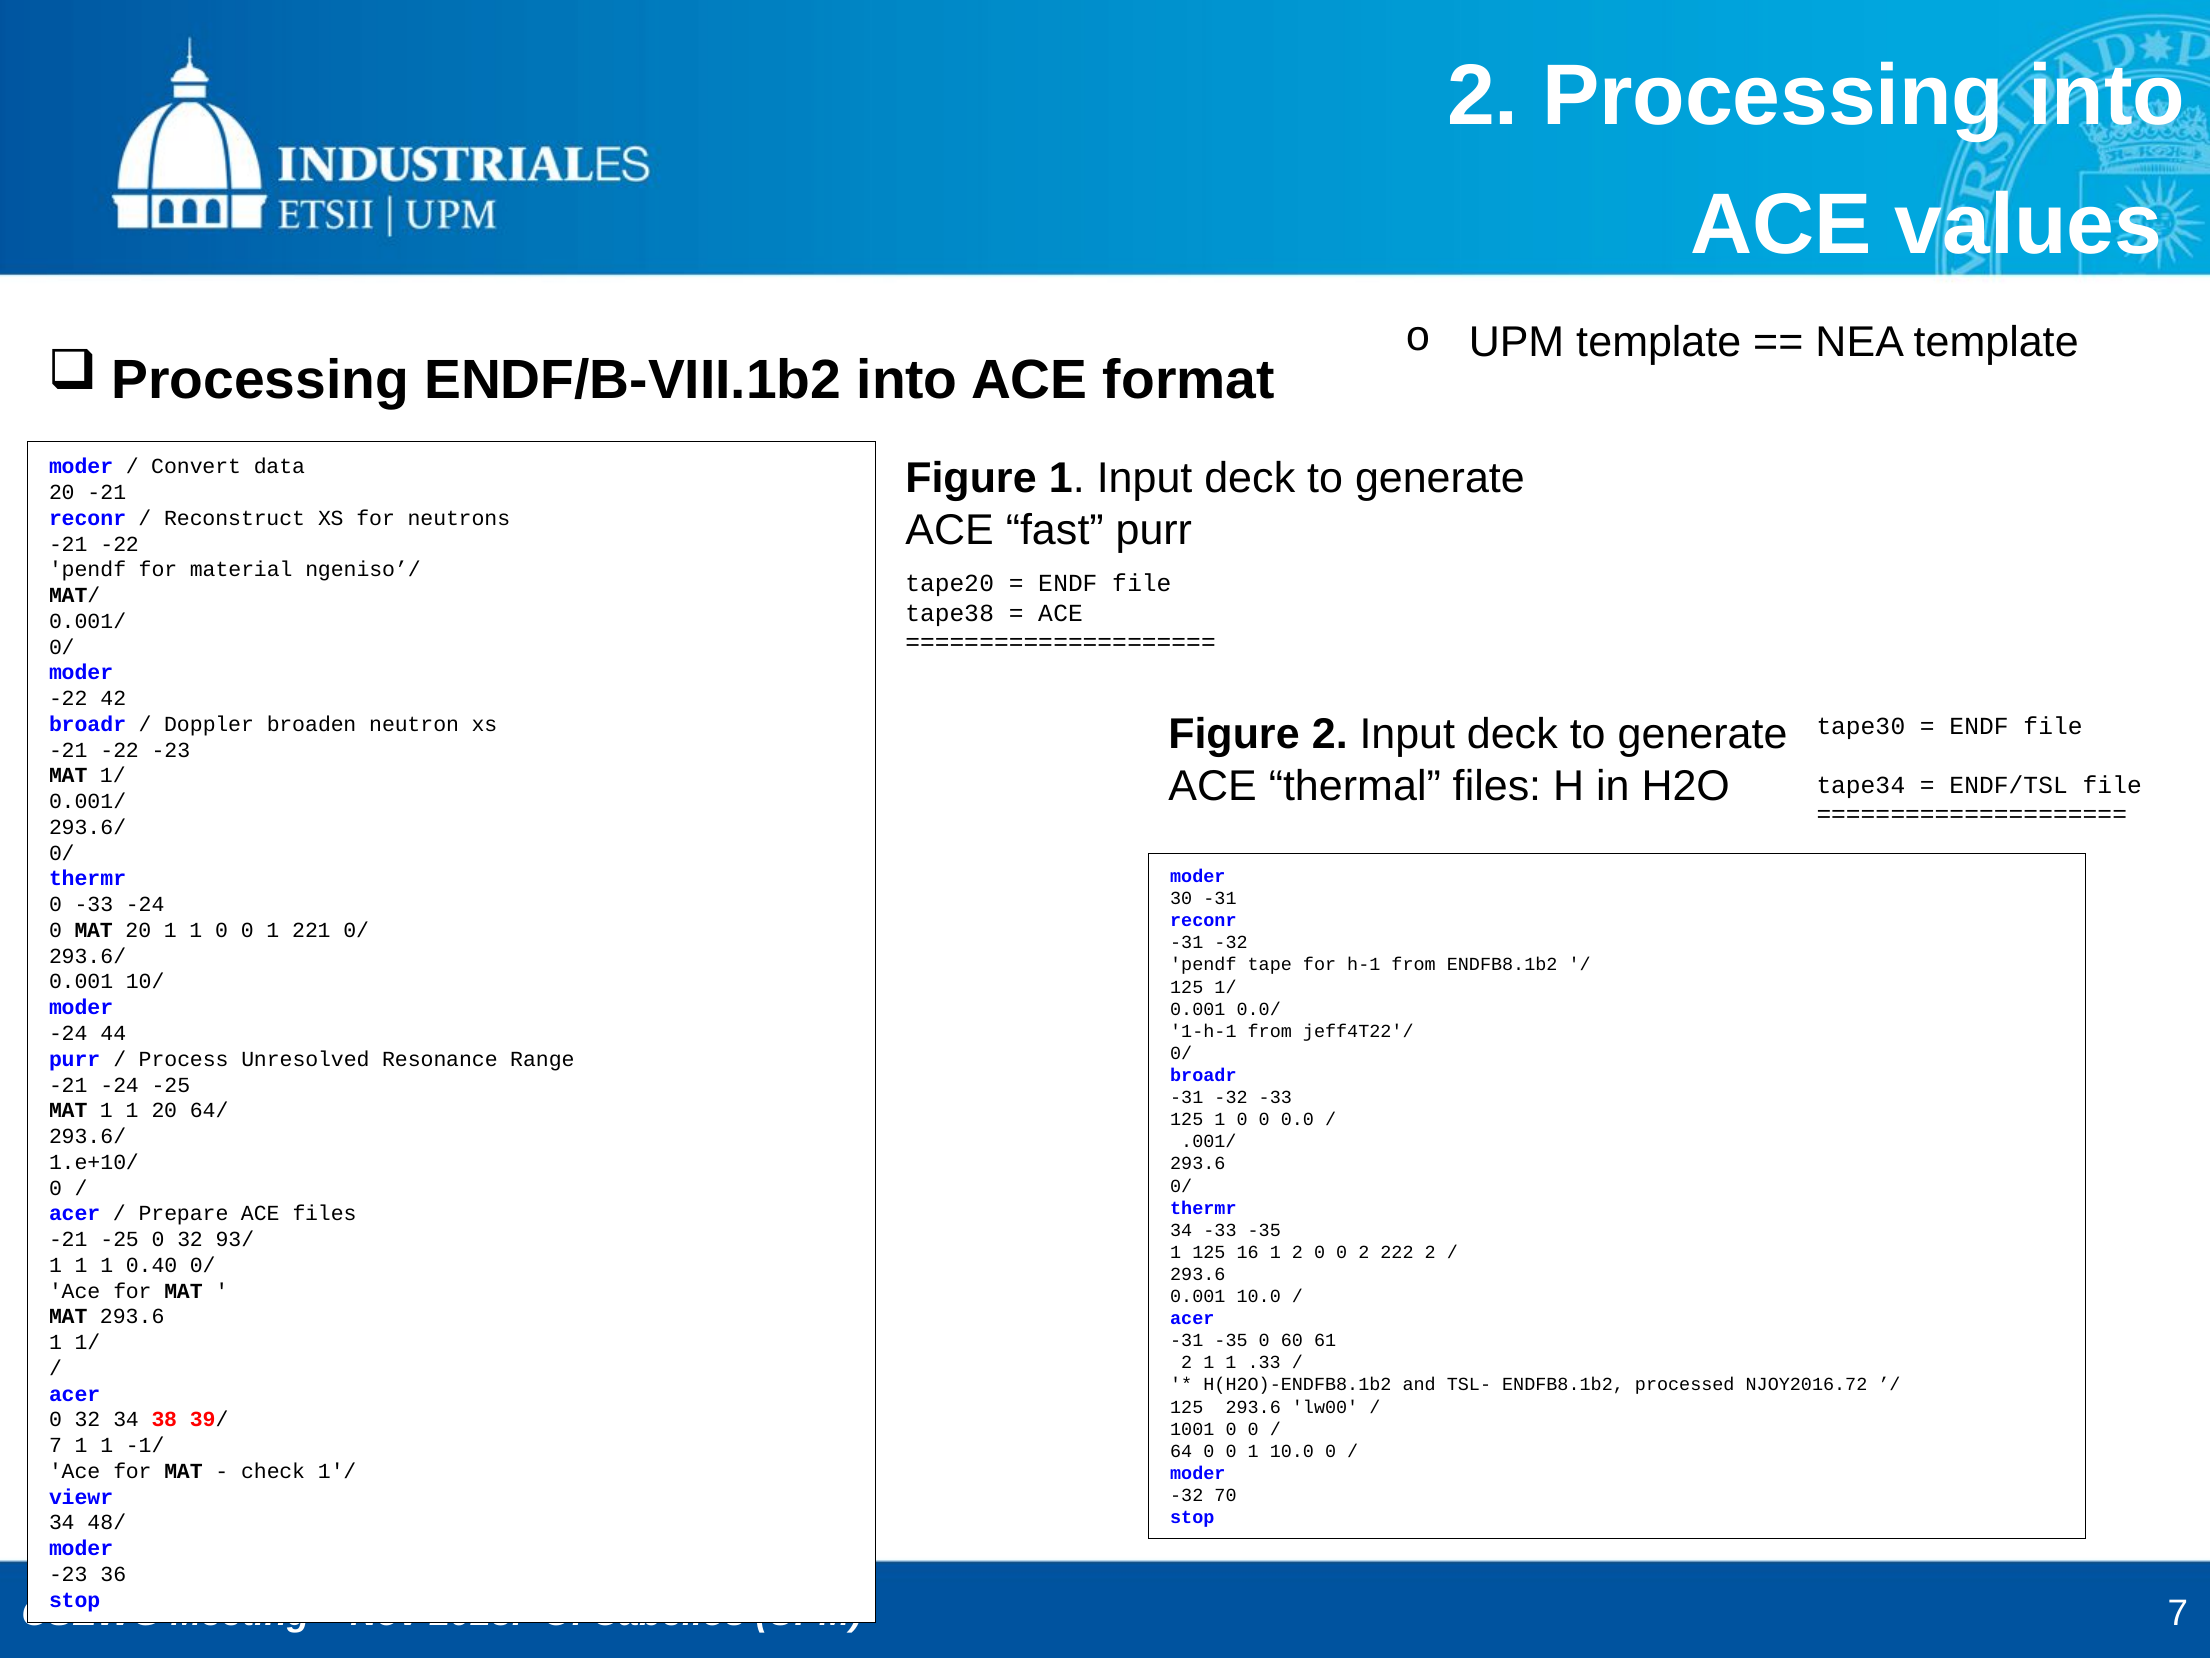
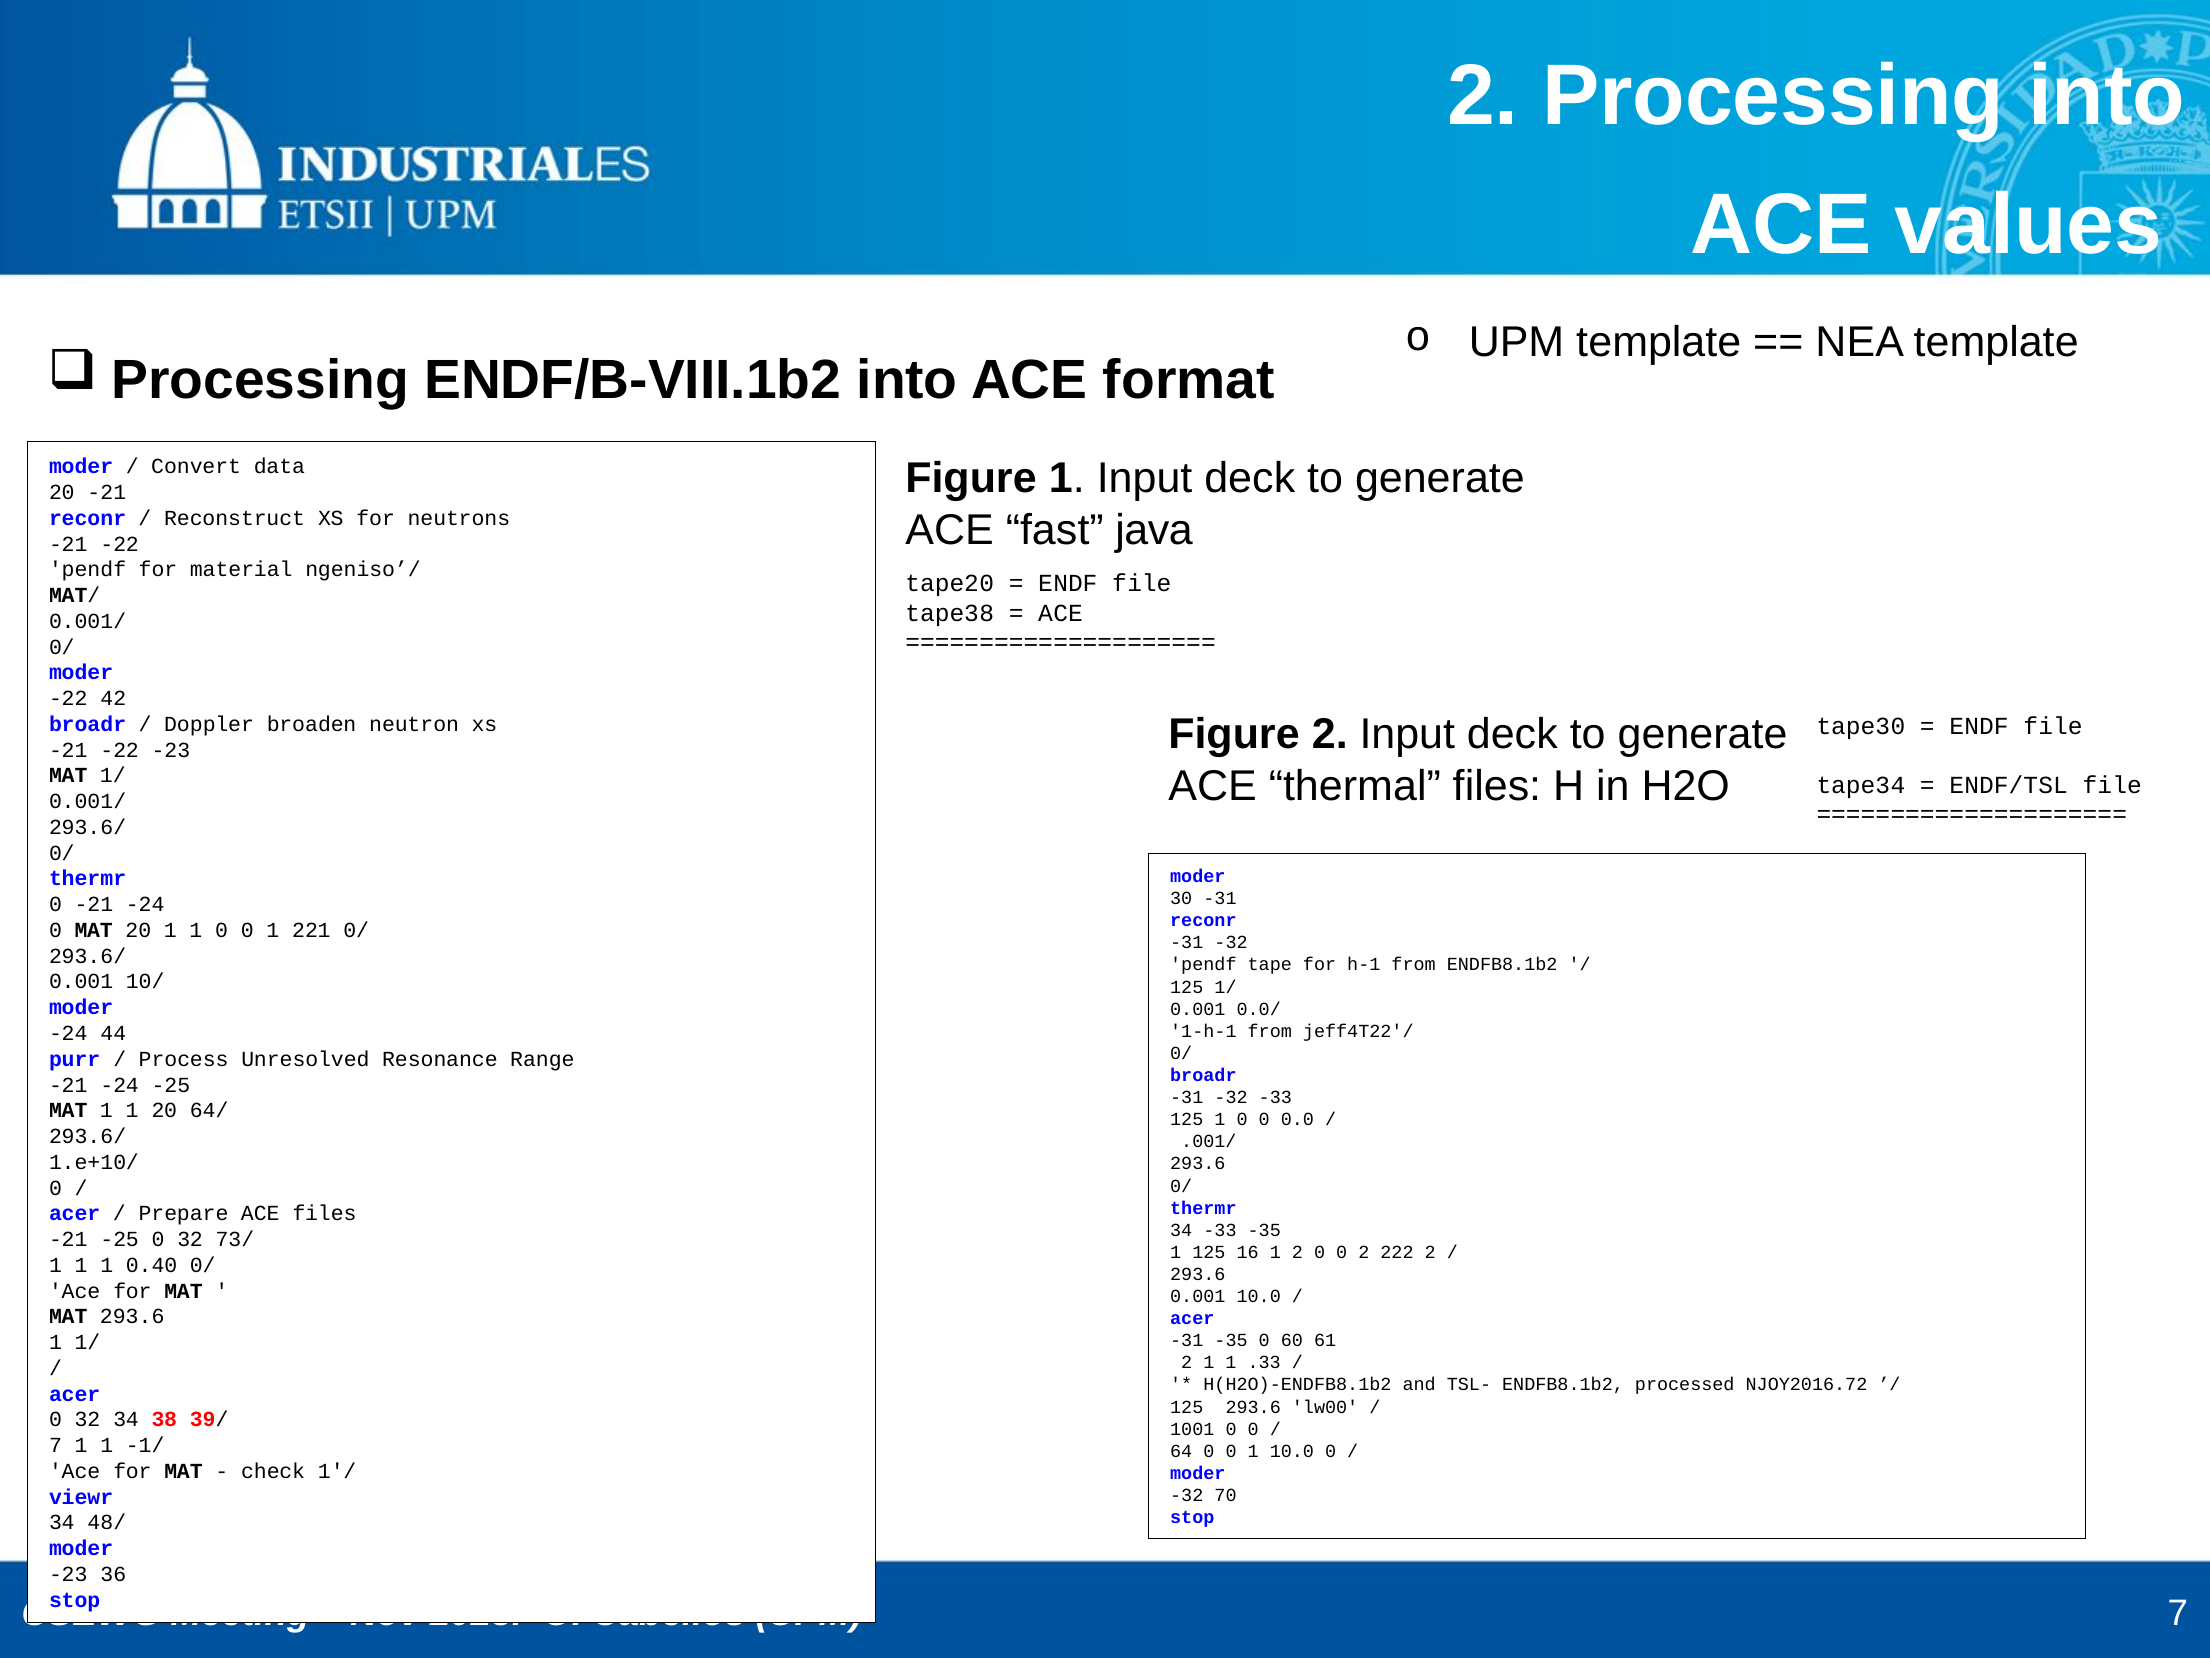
fast purr: purr -> java
0 -33: -33 -> -21
93/: 93/ -> 73/
